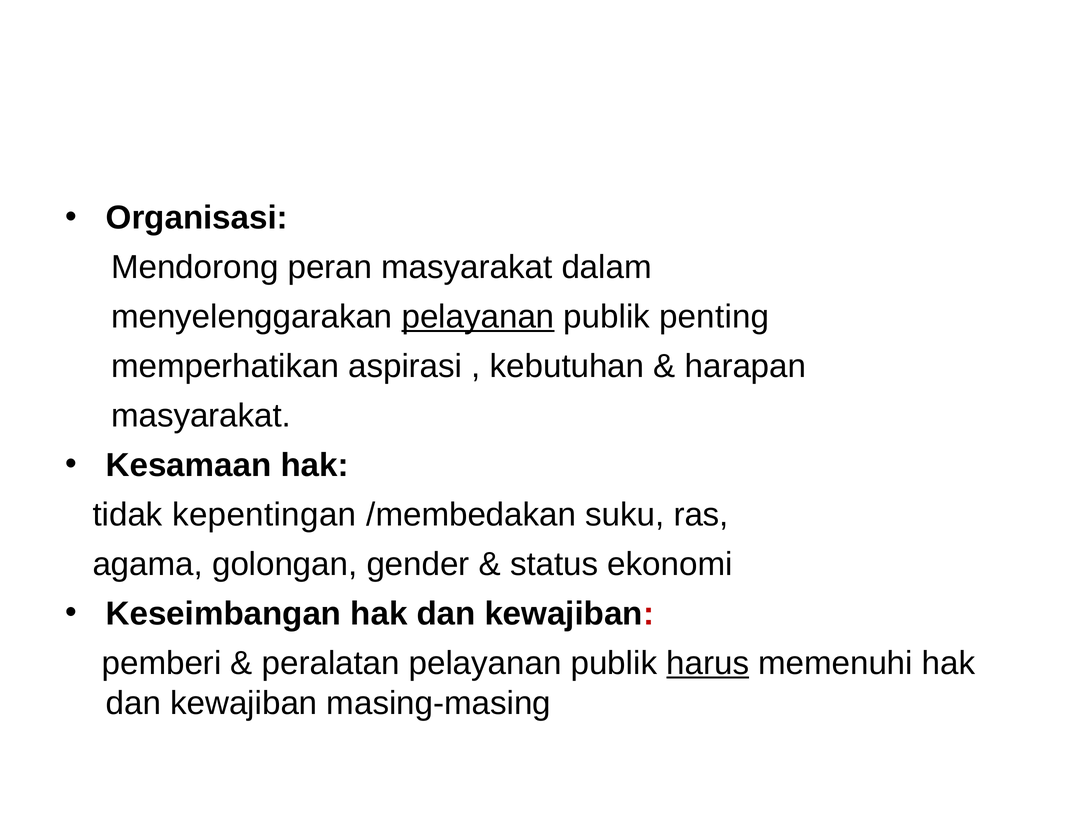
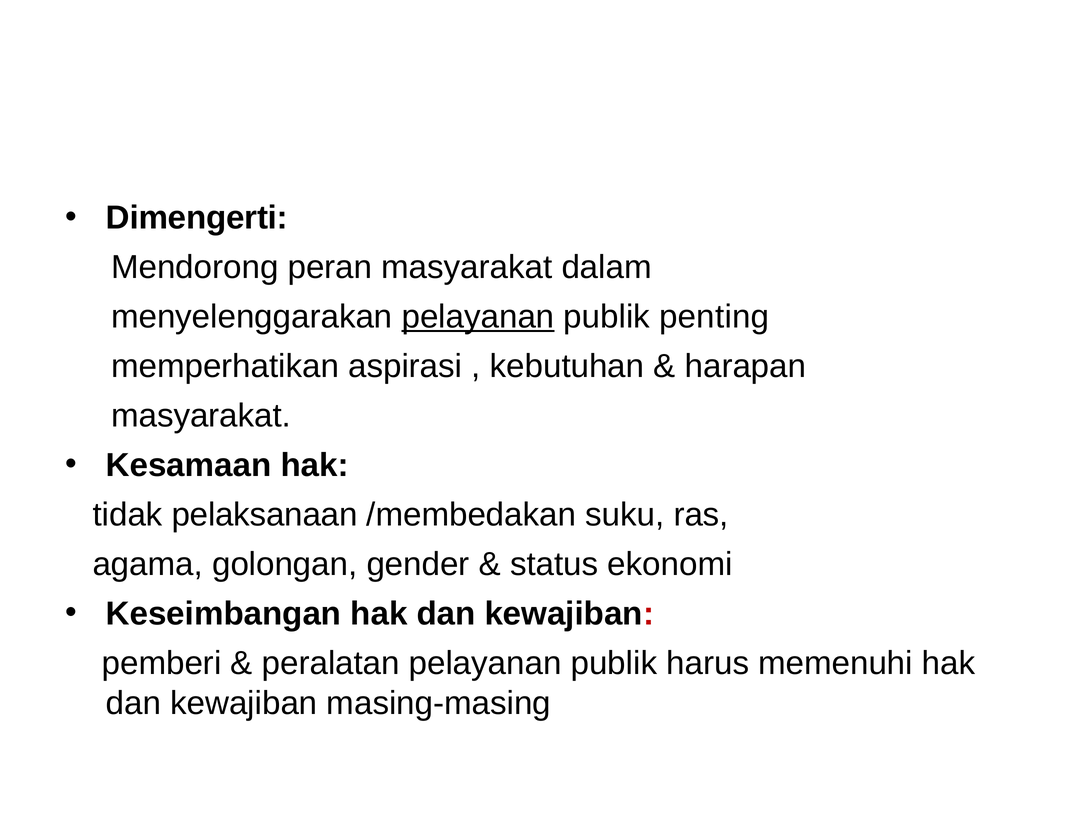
Organisasi: Organisasi -> Dimengerti
kepentingan: kepentingan -> pelaksanaan
harus underline: present -> none
